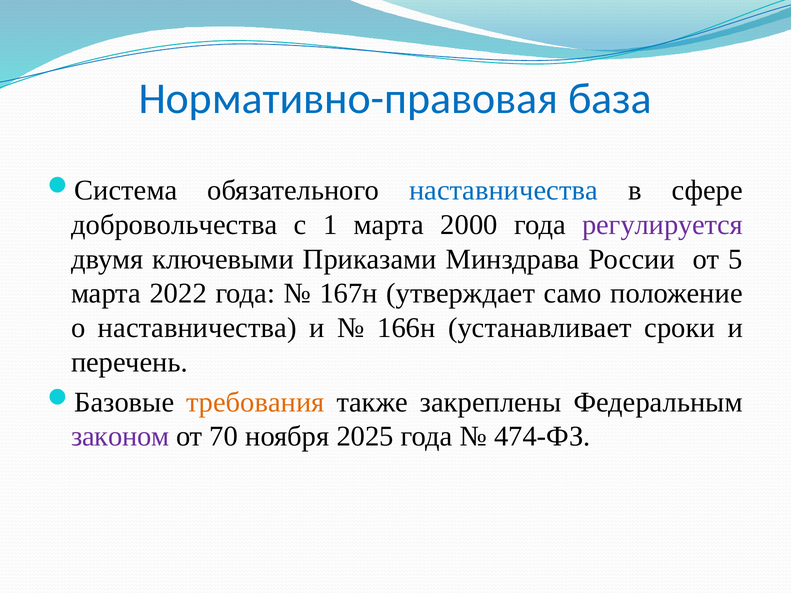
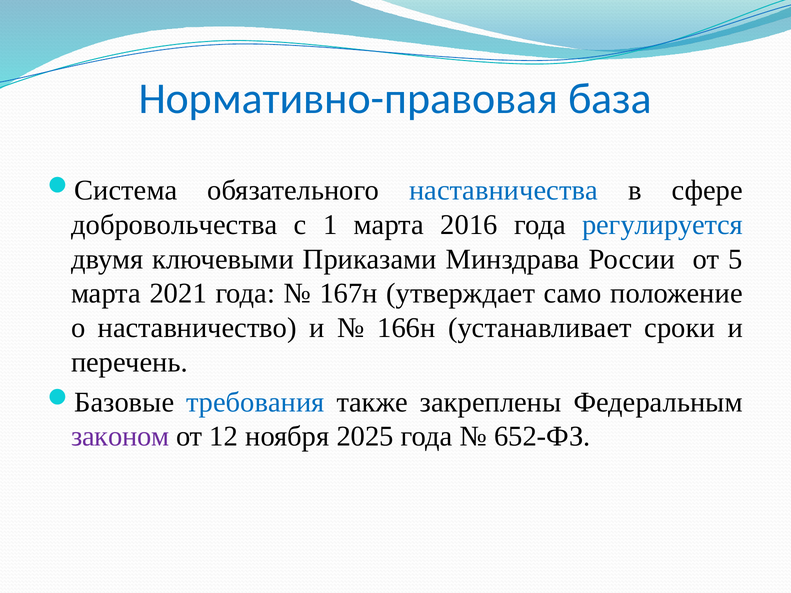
2000: 2000 -> 2016
регулируется colour: purple -> blue
2022: 2022 -> 2021
о наставничества: наставничества -> наставничество
требования colour: orange -> blue
70: 70 -> 12
474-ФЗ: 474-ФЗ -> 652-ФЗ
